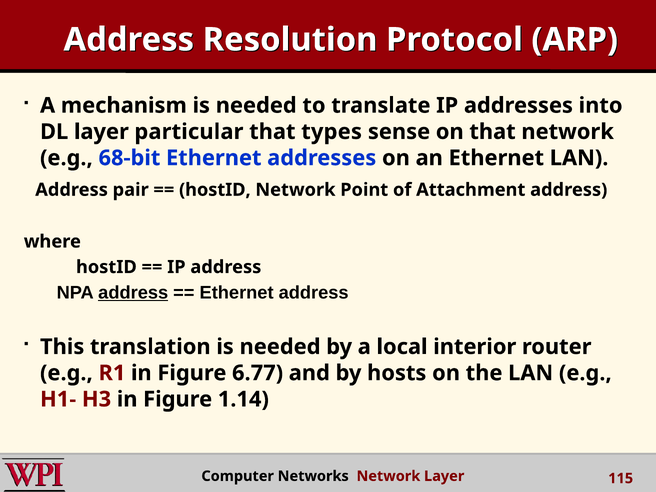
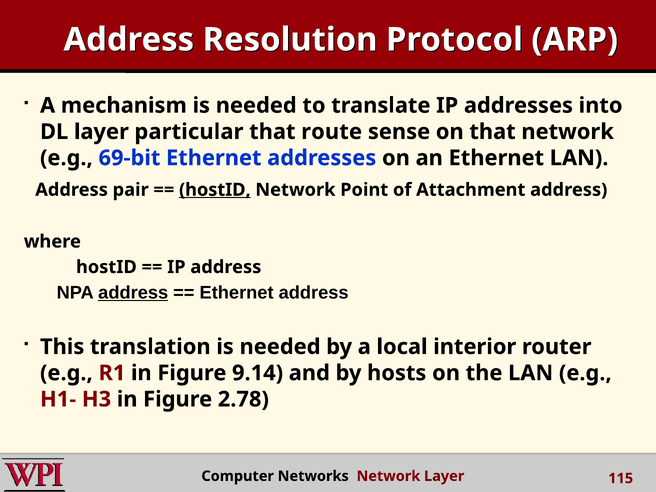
types: types -> route
68-bit: 68-bit -> 69-bit
hostID at (215, 190) underline: none -> present
6.77: 6.77 -> 9.14
1.14: 1.14 -> 2.78
